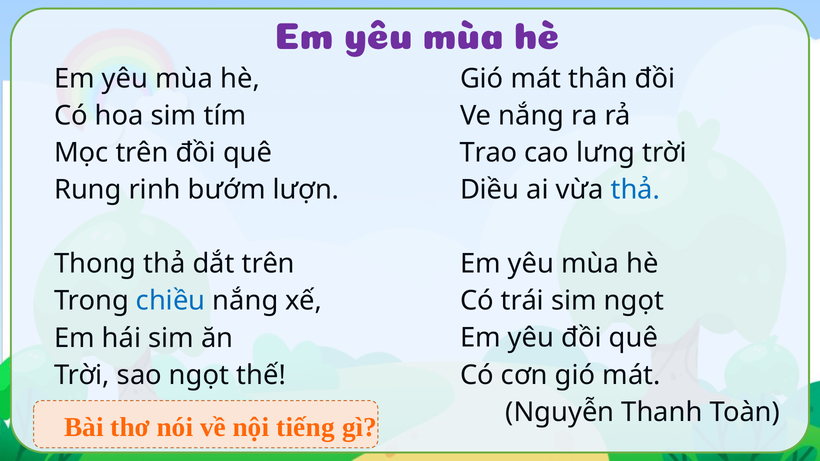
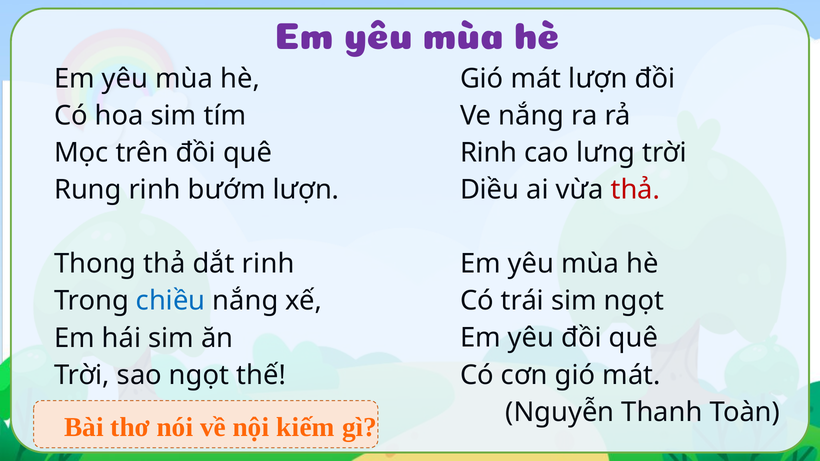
mát thân: thân -> lượn
Trao at (489, 153): Trao -> Rinh
thả at (635, 190) colour: blue -> red
dắt trên: trên -> rinh
tiếng: tiếng -> kiếm
